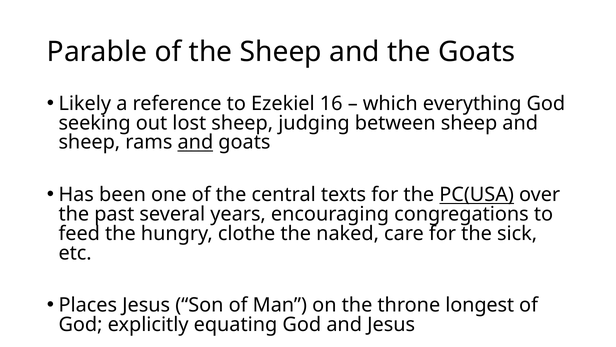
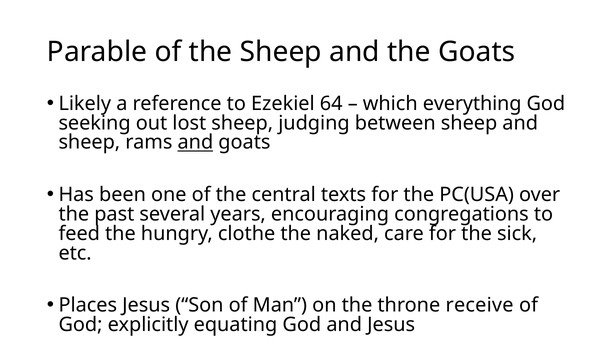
16: 16 -> 64
PC(USA underline: present -> none
longest: longest -> receive
